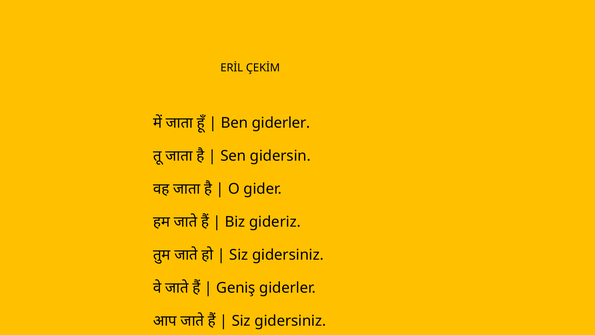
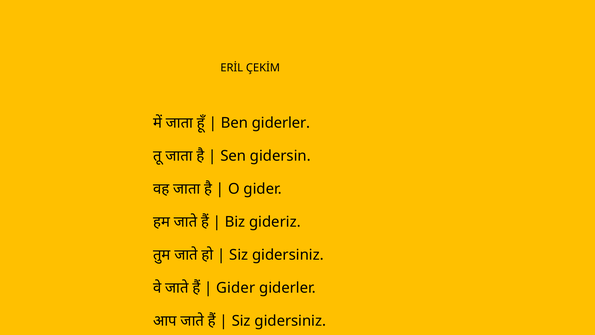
Geniş at (236, 288): Geniş -> Gider
